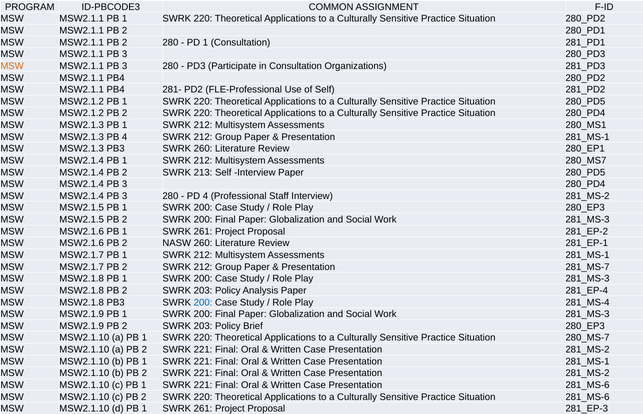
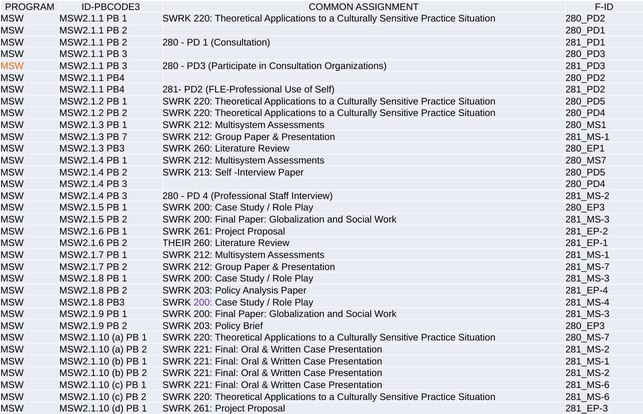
PB 4: 4 -> 7
NASW: NASW -> THEIR
200 at (203, 302) colour: blue -> purple
